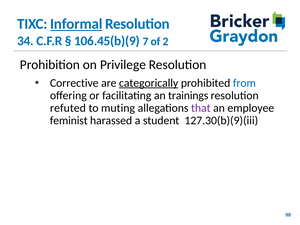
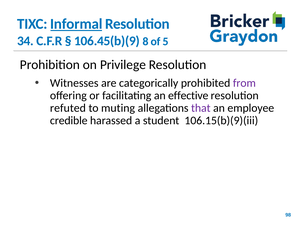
7: 7 -> 8
2: 2 -> 5
Corrective: Corrective -> Witnesses
categorically underline: present -> none
from colour: blue -> purple
trainings: trainings -> effective
feminist: feminist -> credible
127.30(b)(9)(iii: 127.30(b)(9)(iii -> 106.15(b)(9)(iii
